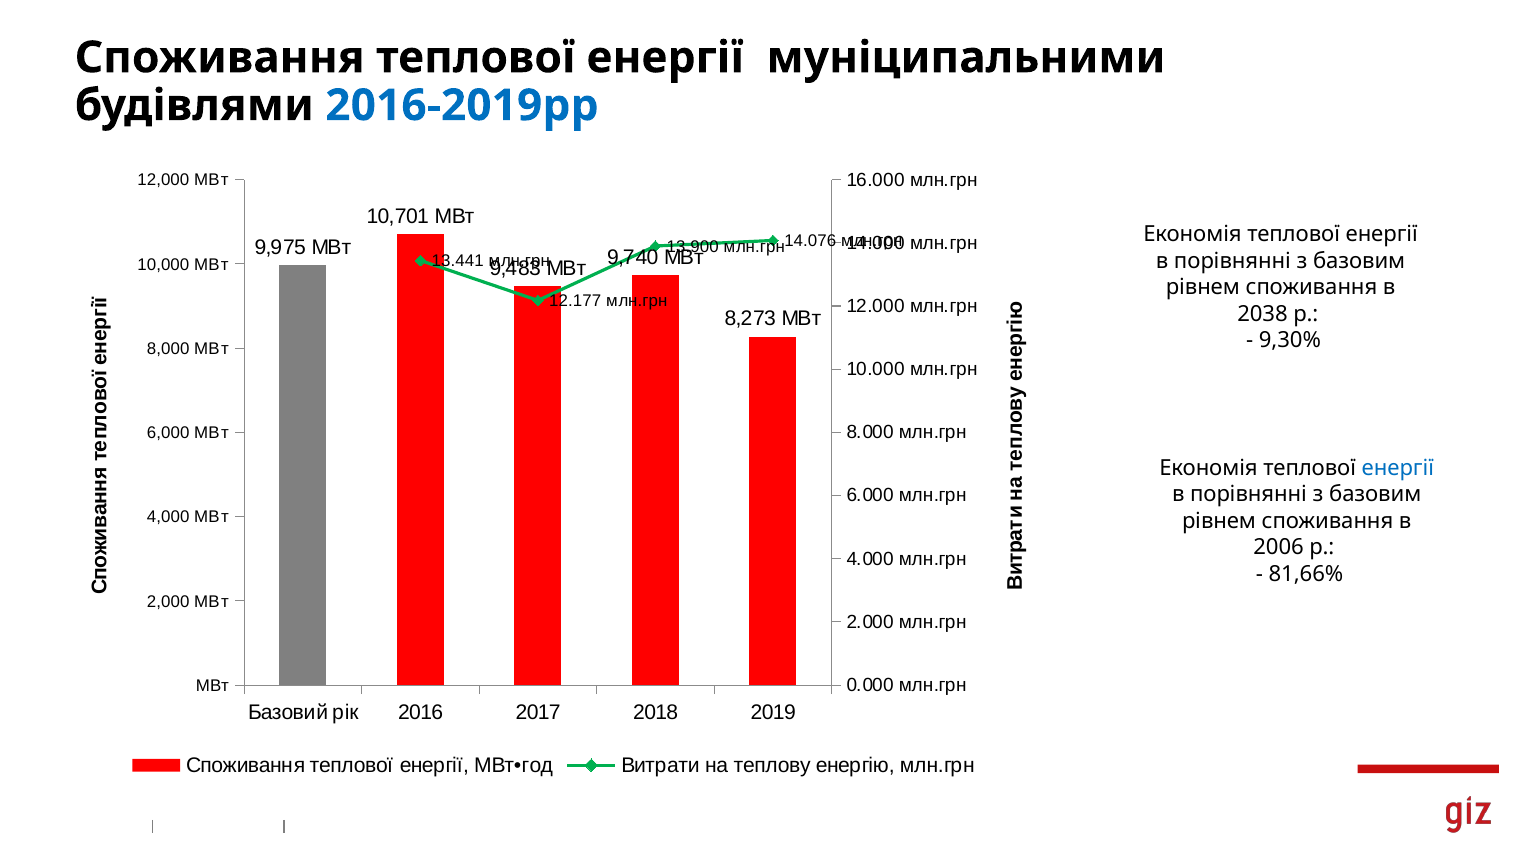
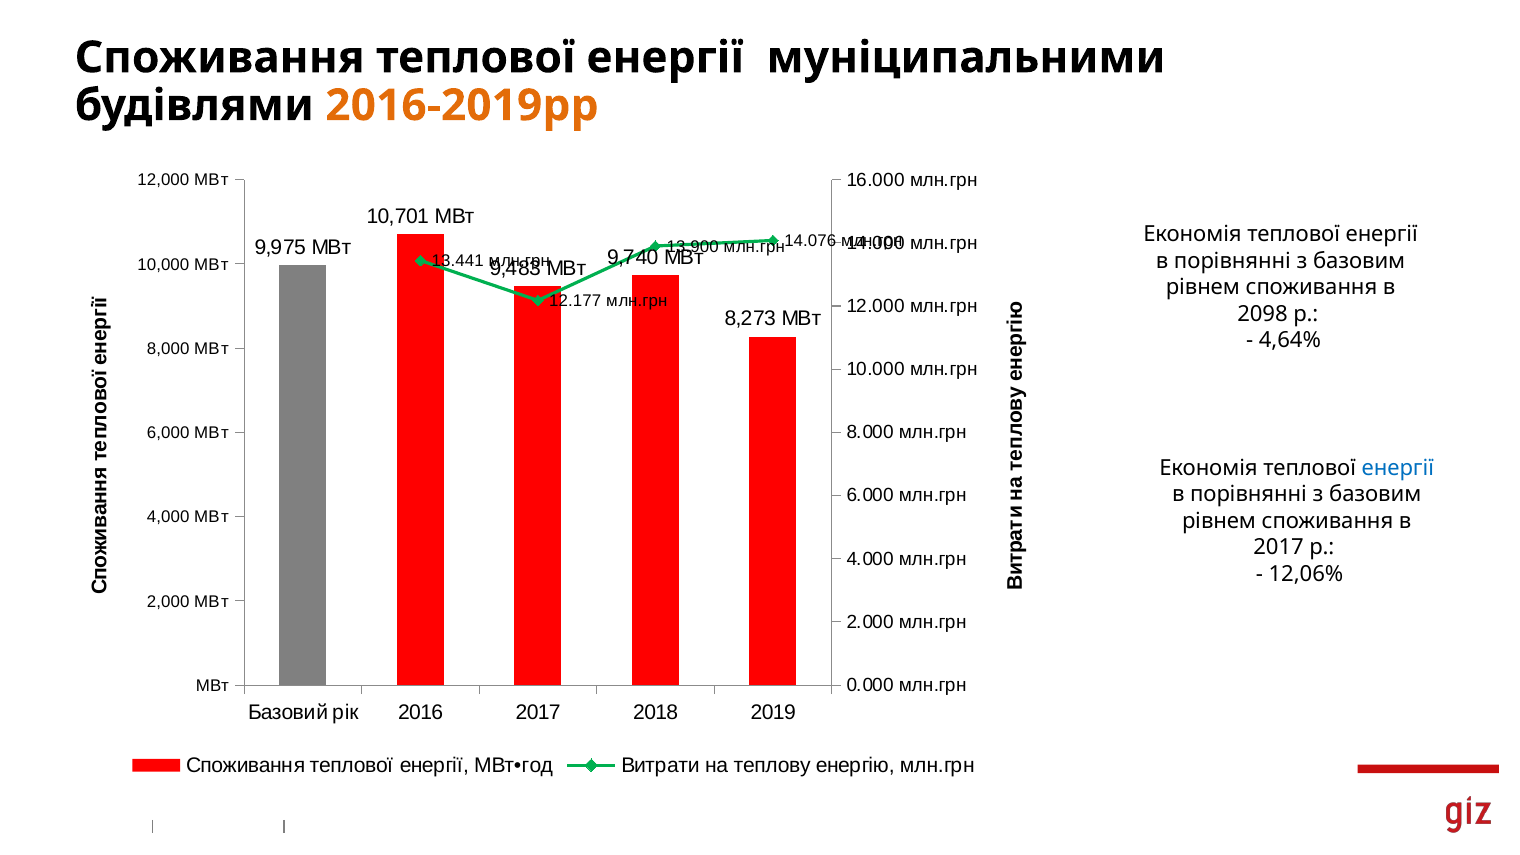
2016-2019рр colour: blue -> orange
2038: 2038 -> 2098
9,30%: 9,30% -> 4,64%
2006 at (1279, 547): 2006 -> 2017
81,66%: 81,66% -> 12,06%
